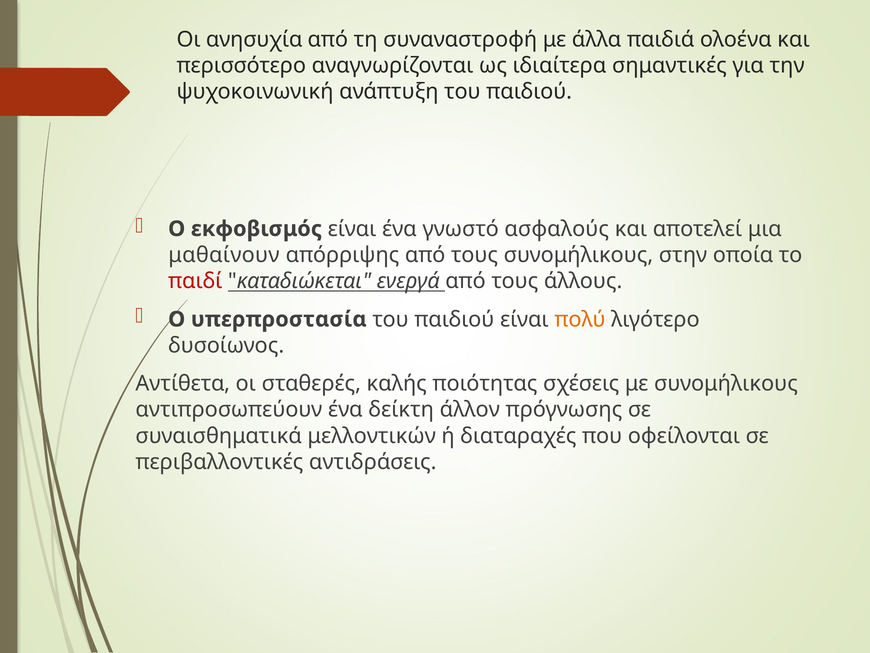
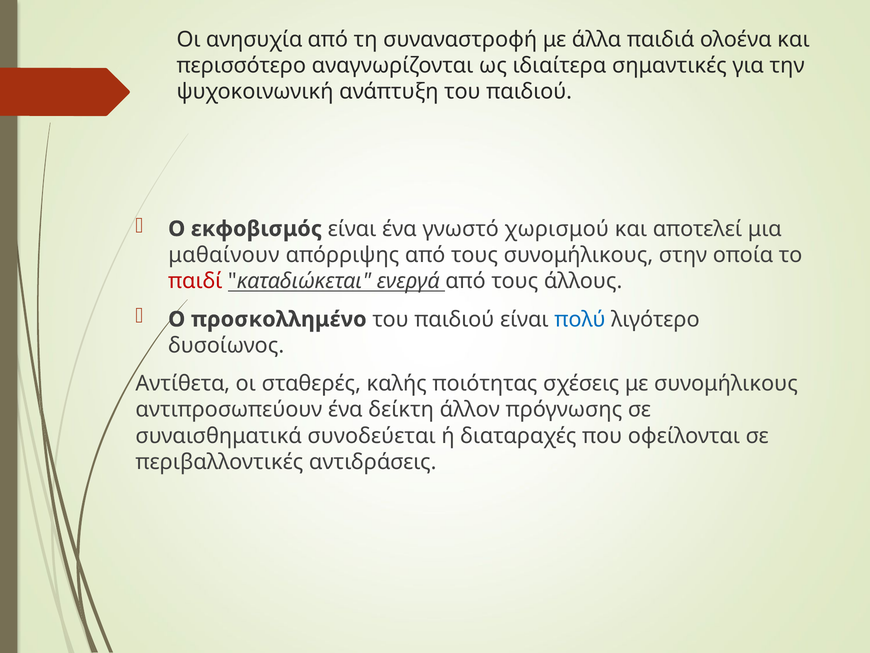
ασφαλούς: ασφαλούς -> χωρισμού
υπερπροστασία: υπερπροστασία -> προσκολλημένο
πολύ colour: orange -> blue
μελλοντικών: μελλοντικών -> συνοδεύεται
